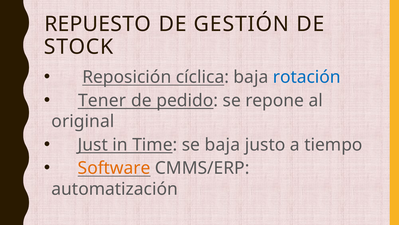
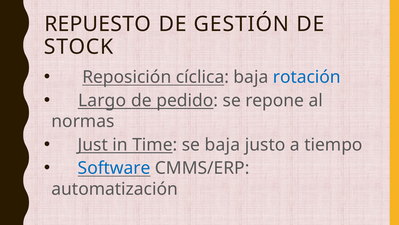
Tener: Tener -> Largo
original: original -> normas
Software colour: orange -> blue
